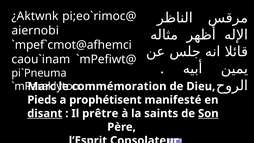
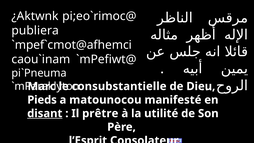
aiernobi: aiernobi -> publiera
commémoration: commémoration -> consubstantielle
prophétisent: prophétisent -> matounocou
saints: saints -> utilité
Son underline: present -> none
